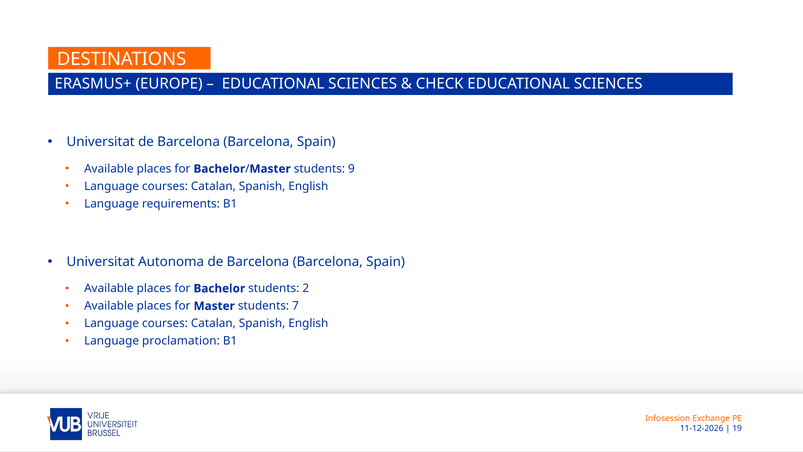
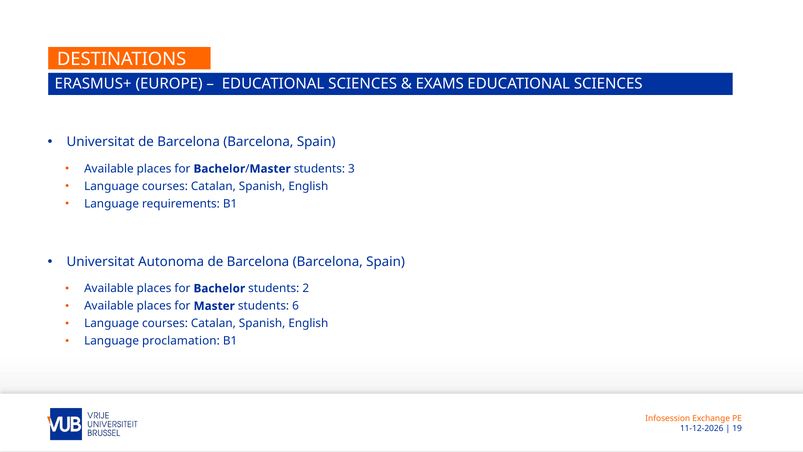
CHECK: CHECK -> EXAMS
9: 9 -> 3
7: 7 -> 6
